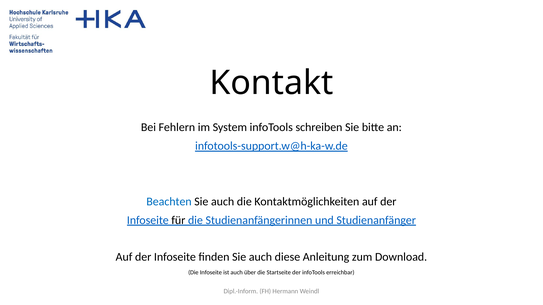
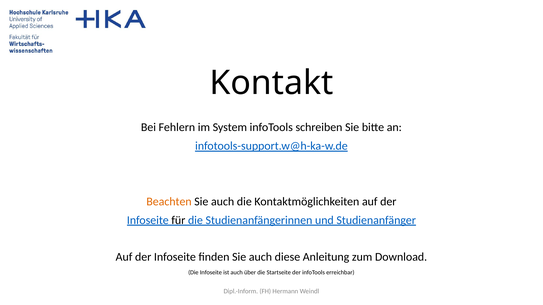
Beachten colour: blue -> orange
